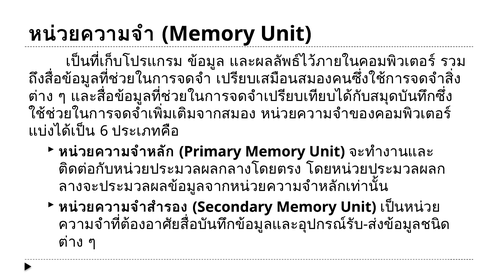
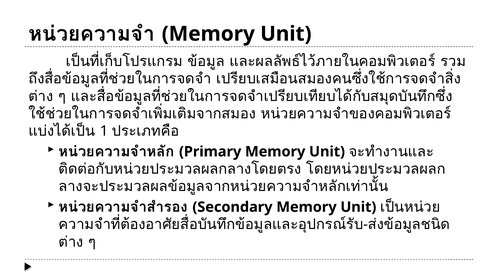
6: 6 -> 1
